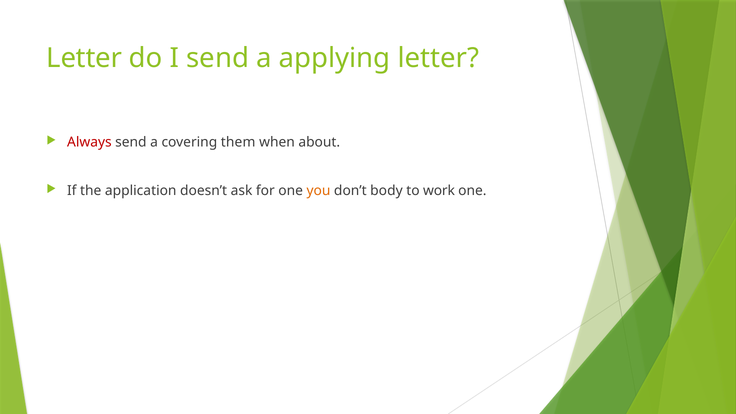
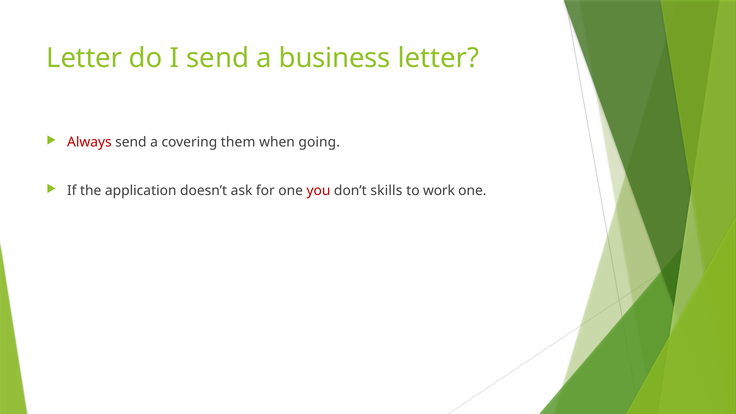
applying: applying -> business
about: about -> going
you colour: orange -> red
body: body -> skills
